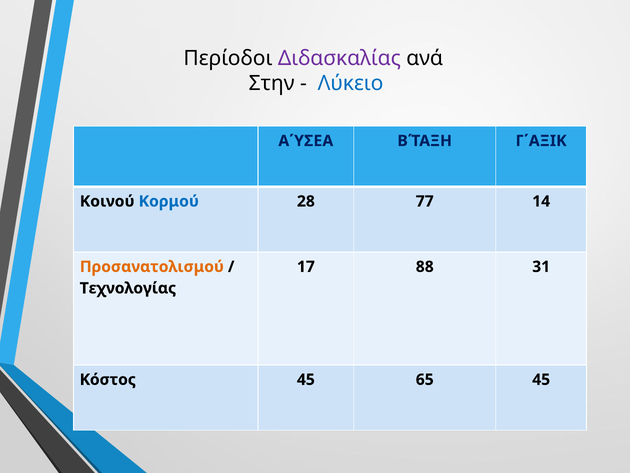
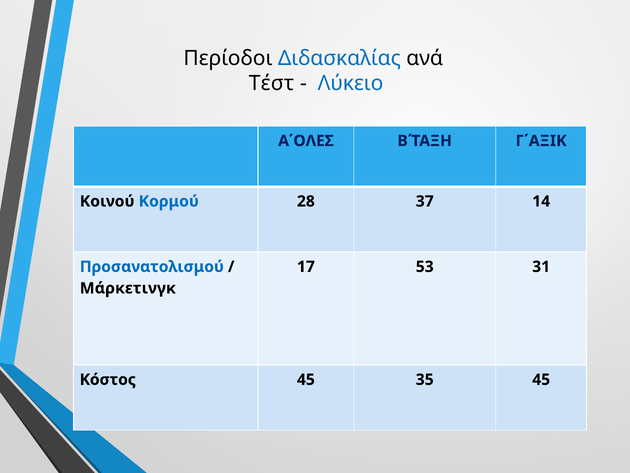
Διδασκαλίας colour: purple -> blue
Στην: Στην -> Τέστ
Α΄ΥΣΕΑ: Α΄ΥΣΕΑ -> Α΄ΟΛΕΣ
77: 77 -> 37
Προσανατολισμού colour: orange -> blue
88: 88 -> 53
Τεχνολογίας: Τεχνολογίας -> Μάρκετινγκ
65: 65 -> 35
